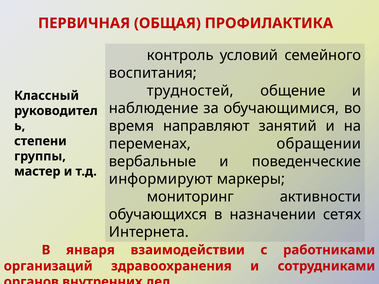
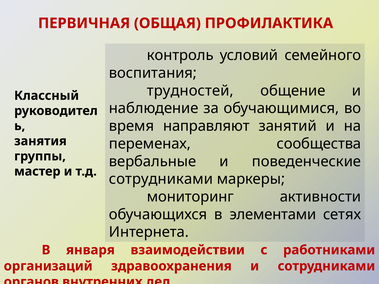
степени: степени -> занятия
обращении: обращении -> сообщества
информируют at (161, 179): информируют -> сотрудниками
назначении: назначении -> элементами
